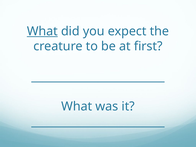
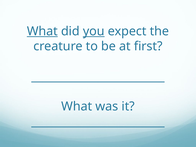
you underline: none -> present
